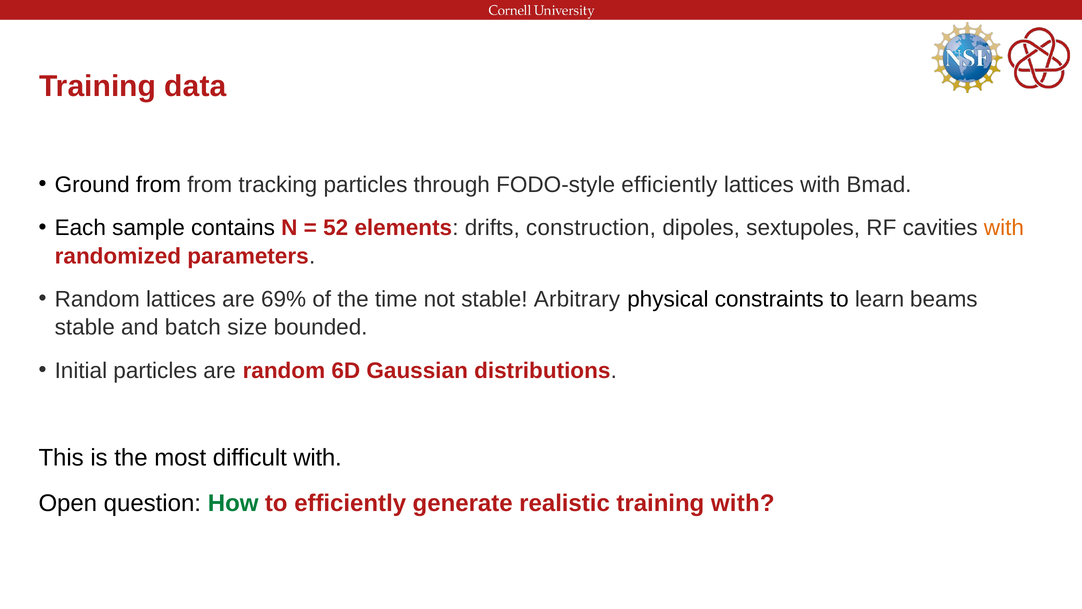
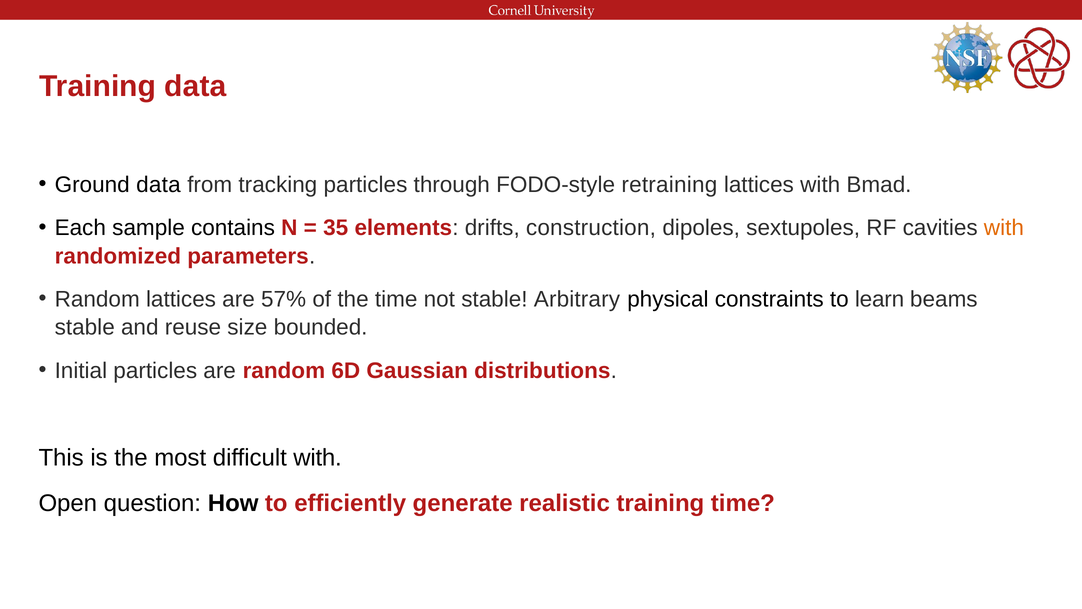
Ground from: from -> data
FODO-style efficiently: efficiently -> retraining
52: 52 -> 35
69%: 69% -> 57%
batch: batch -> reuse
How colour: green -> black
training with: with -> time
